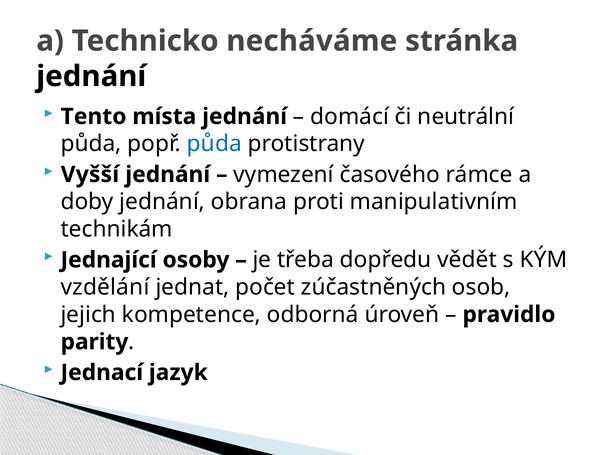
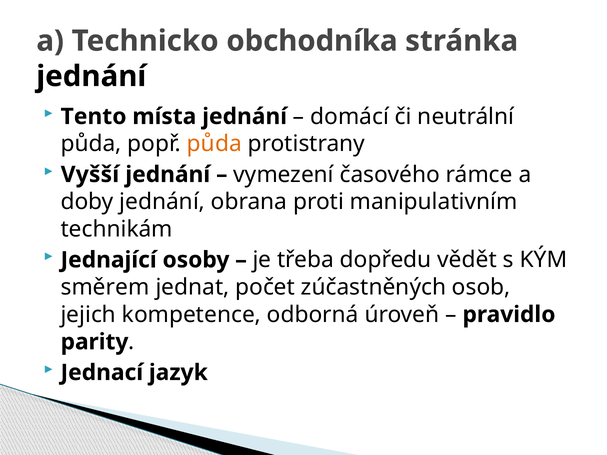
necháváme: necháváme -> obchodníka
půda at (214, 144) colour: blue -> orange
vzdělání: vzdělání -> směrem
